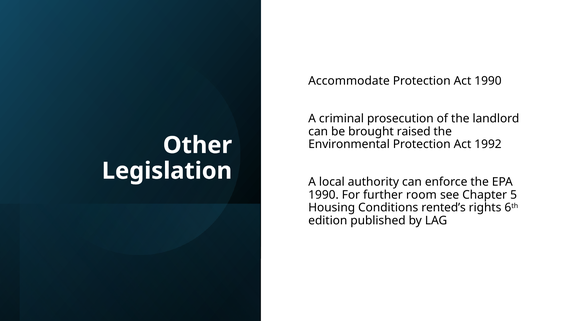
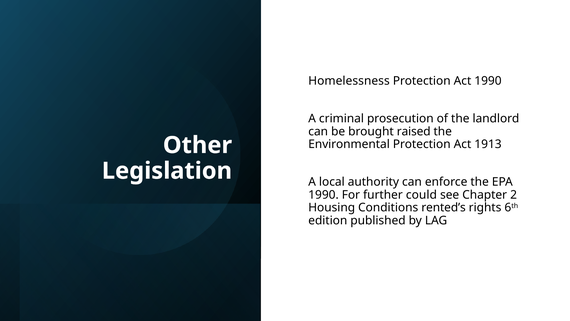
Accommodate: Accommodate -> Homelessness
1992: 1992 -> 1913
room: room -> could
5: 5 -> 2
